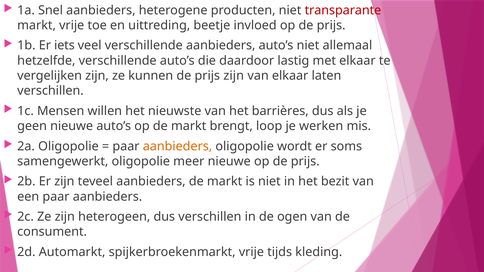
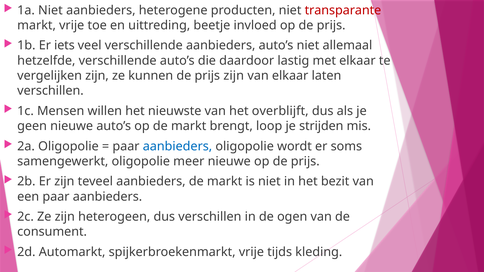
1a Snel: Snel -> Niet
barrières: barrières -> overblijft
werken: werken -> strijden
aanbieders at (177, 146) colour: orange -> blue
